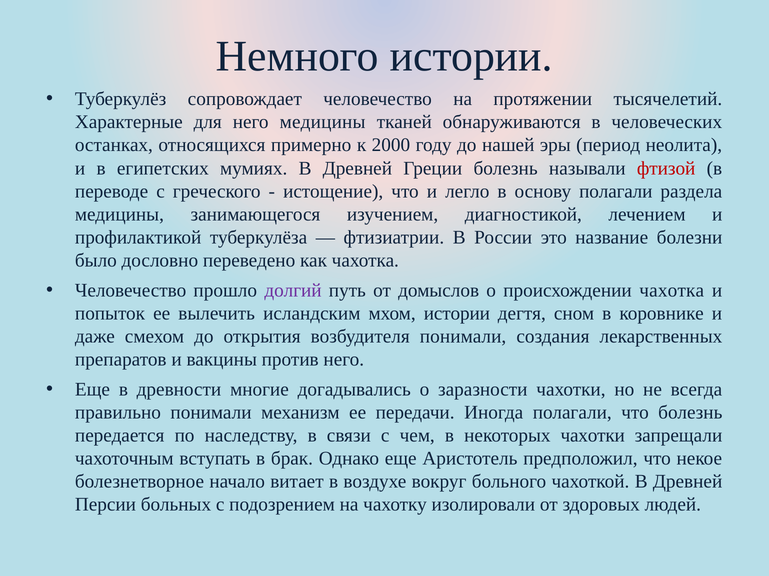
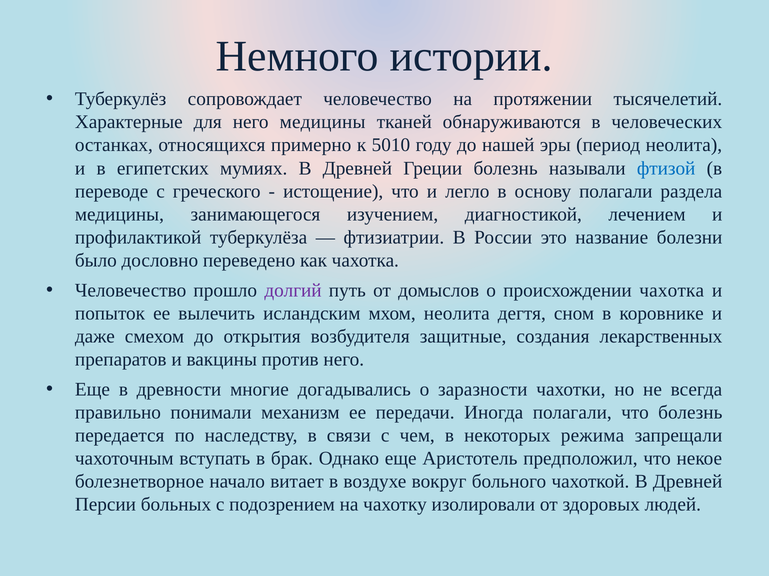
2000: 2000 -> 5010
фтизой colour: red -> blue
мхом истории: истории -> неолита
возбудителя понимали: понимали -> защитные
некоторых чахотки: чахотки -> режима
